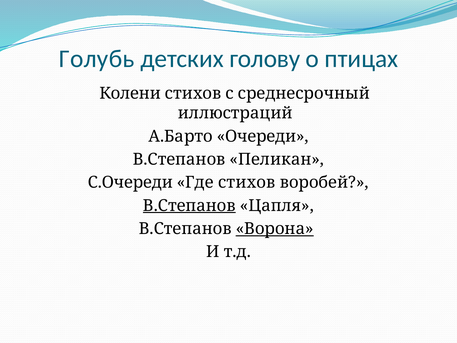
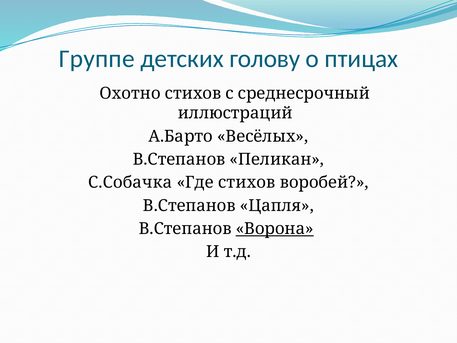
Голубь: Голубь -> Группе
Колени: Колени -> Охотно
Очереди: Очереди -> Весёлых
С.Очереди: С.Очереди -> С.Собачка
В.Степанов at (189, 205) underline: present -> none
